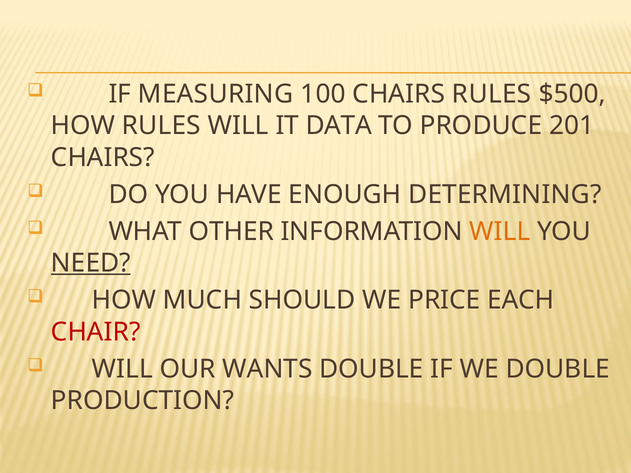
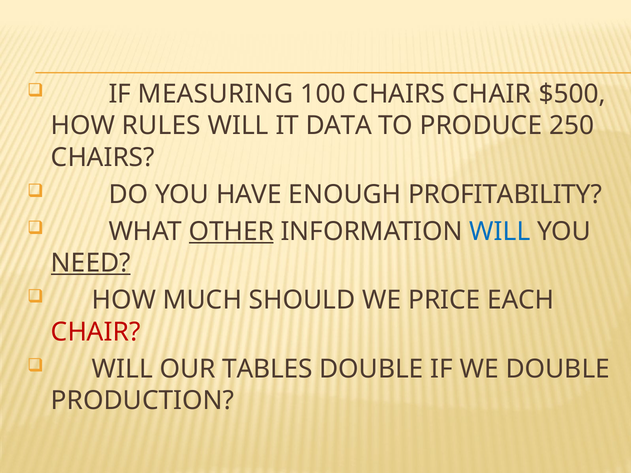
CHAIRS RULES: RULES -> CHAIR
201: 201 -> 250
DETERMINING: DETERMINING -> PROFITABILITY
OTHER underline: none -> present
WILL at (500, 232) colour: orange -> blue
WANTS: WANTS -> TABLES
